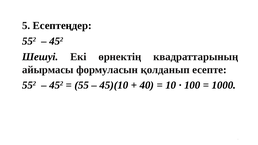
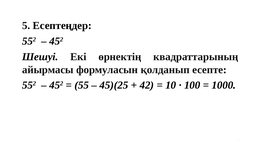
45)(10: 45)(10 -> 45)(25
40: 40 -> 42
